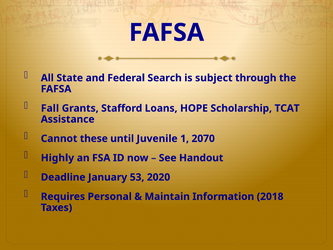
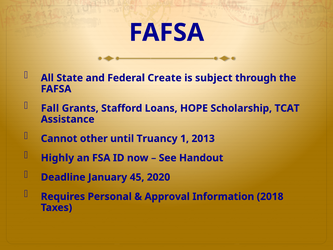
Search: Search -> Create
these: these -> other
Juvenile: Juvenile -> Truancy
2070: 2070 -> 2013
53: 53 -> 45
Maintain: Maintain -> Approval
